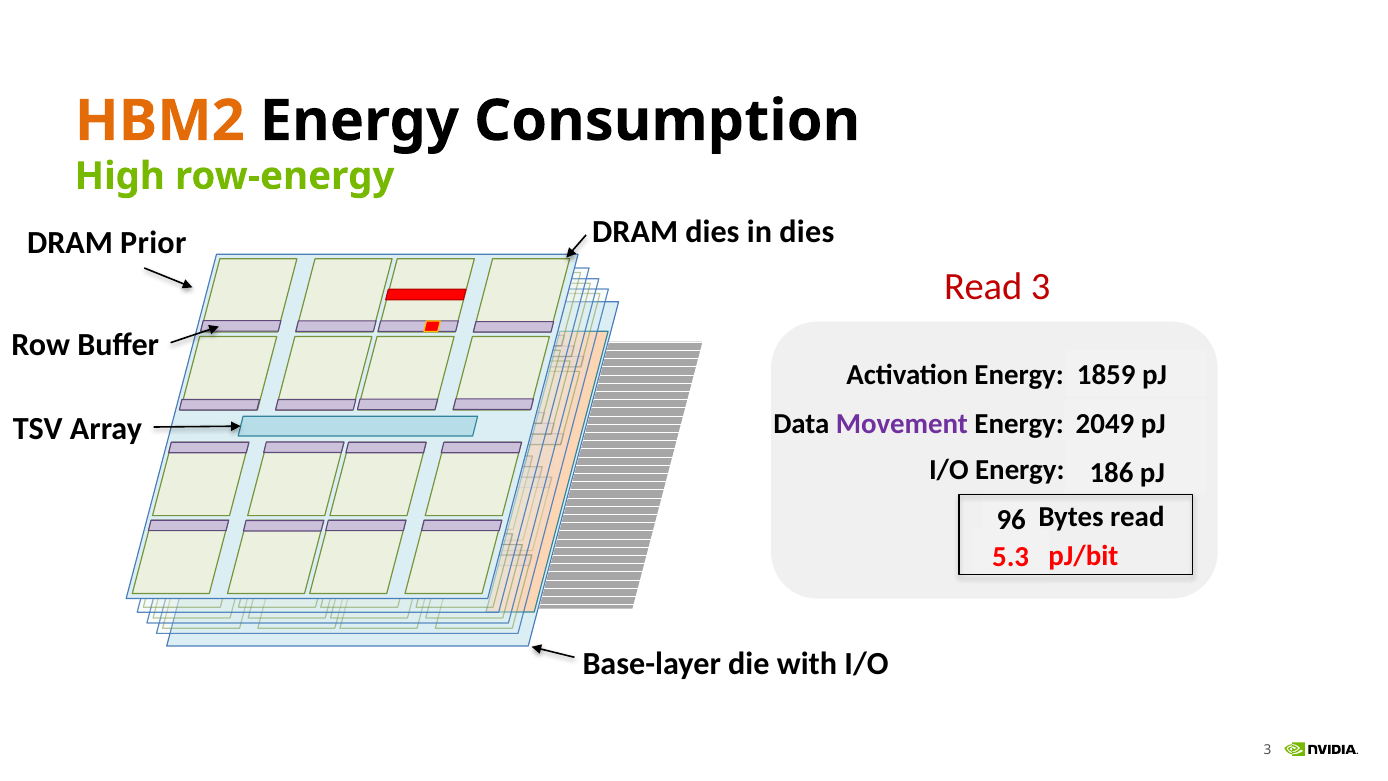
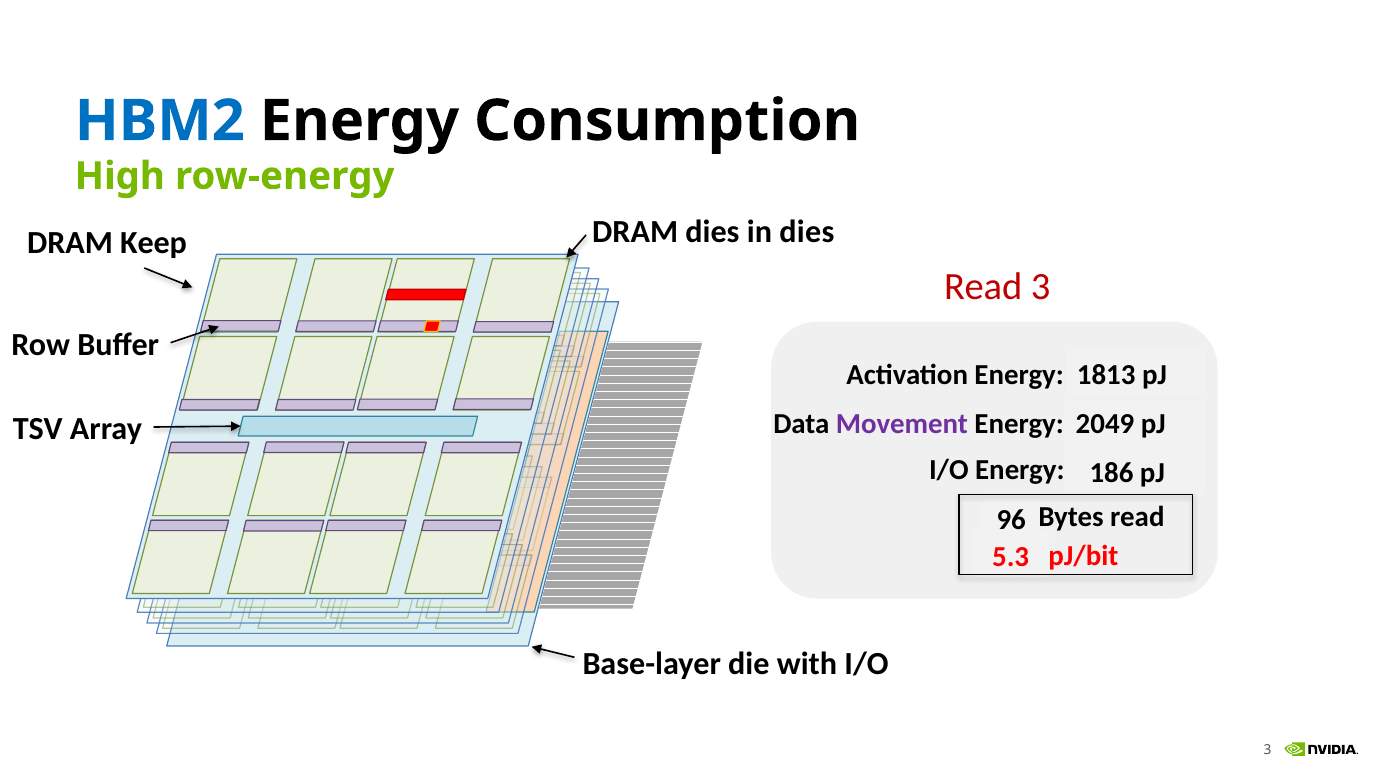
HBM2 colour: orange -> blue
Prior: Prior -> Keep
1859: 1859 -> 1813
